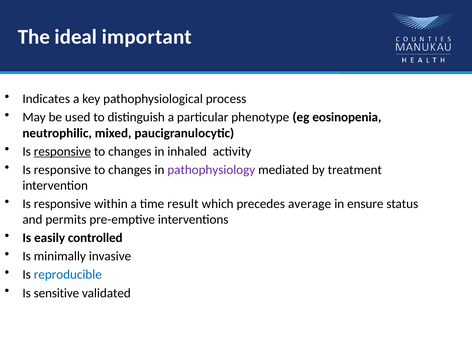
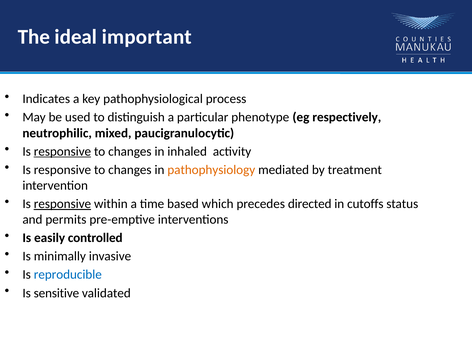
eosinopenia: eosinopenia -> respectively
pathophysiology colour: purple -> orange
responsive at (62, 204) underline: none -> present
result: result -> based
average: average -> directed
ensure: ensure -> cutoffs
